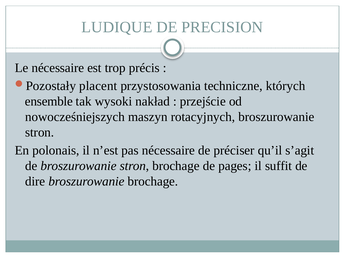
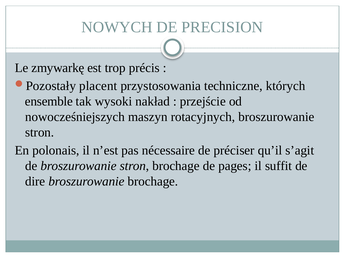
LUDIQUE: LUDIQUE -> NOWYCH
Le nécessaire: nécessaire -> zmywarkę
